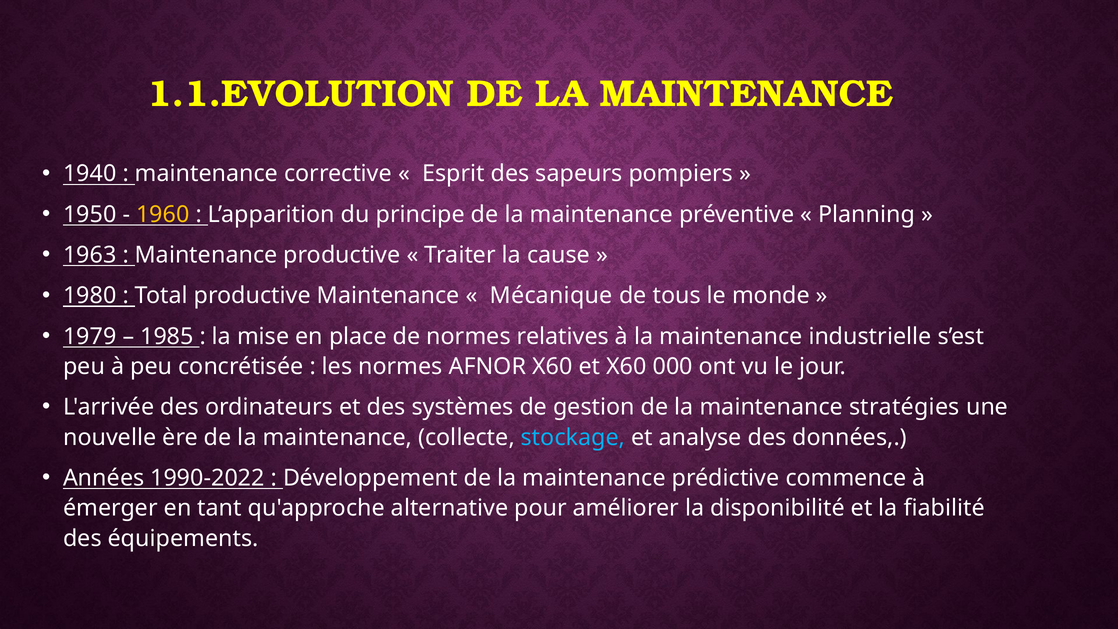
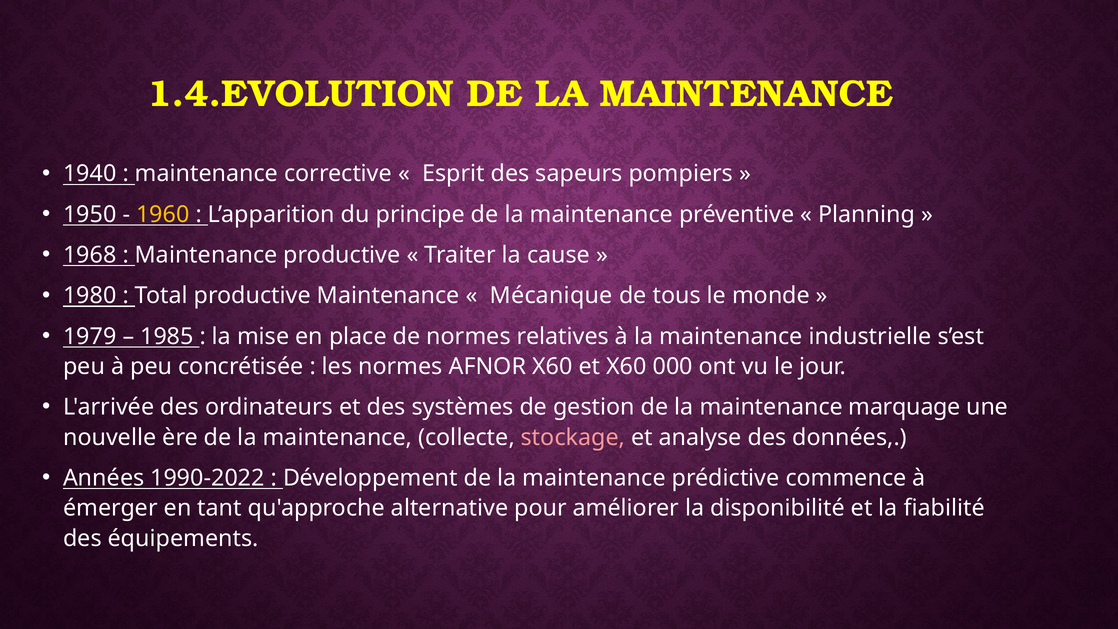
1.1.EVOLUTION: 1.1.EVOLUTION -> 1.4.EVOLUTION
1963: 1963 -> 1968
stratégies: stratégies -> marquage
stockage colour: light blue -> pink
